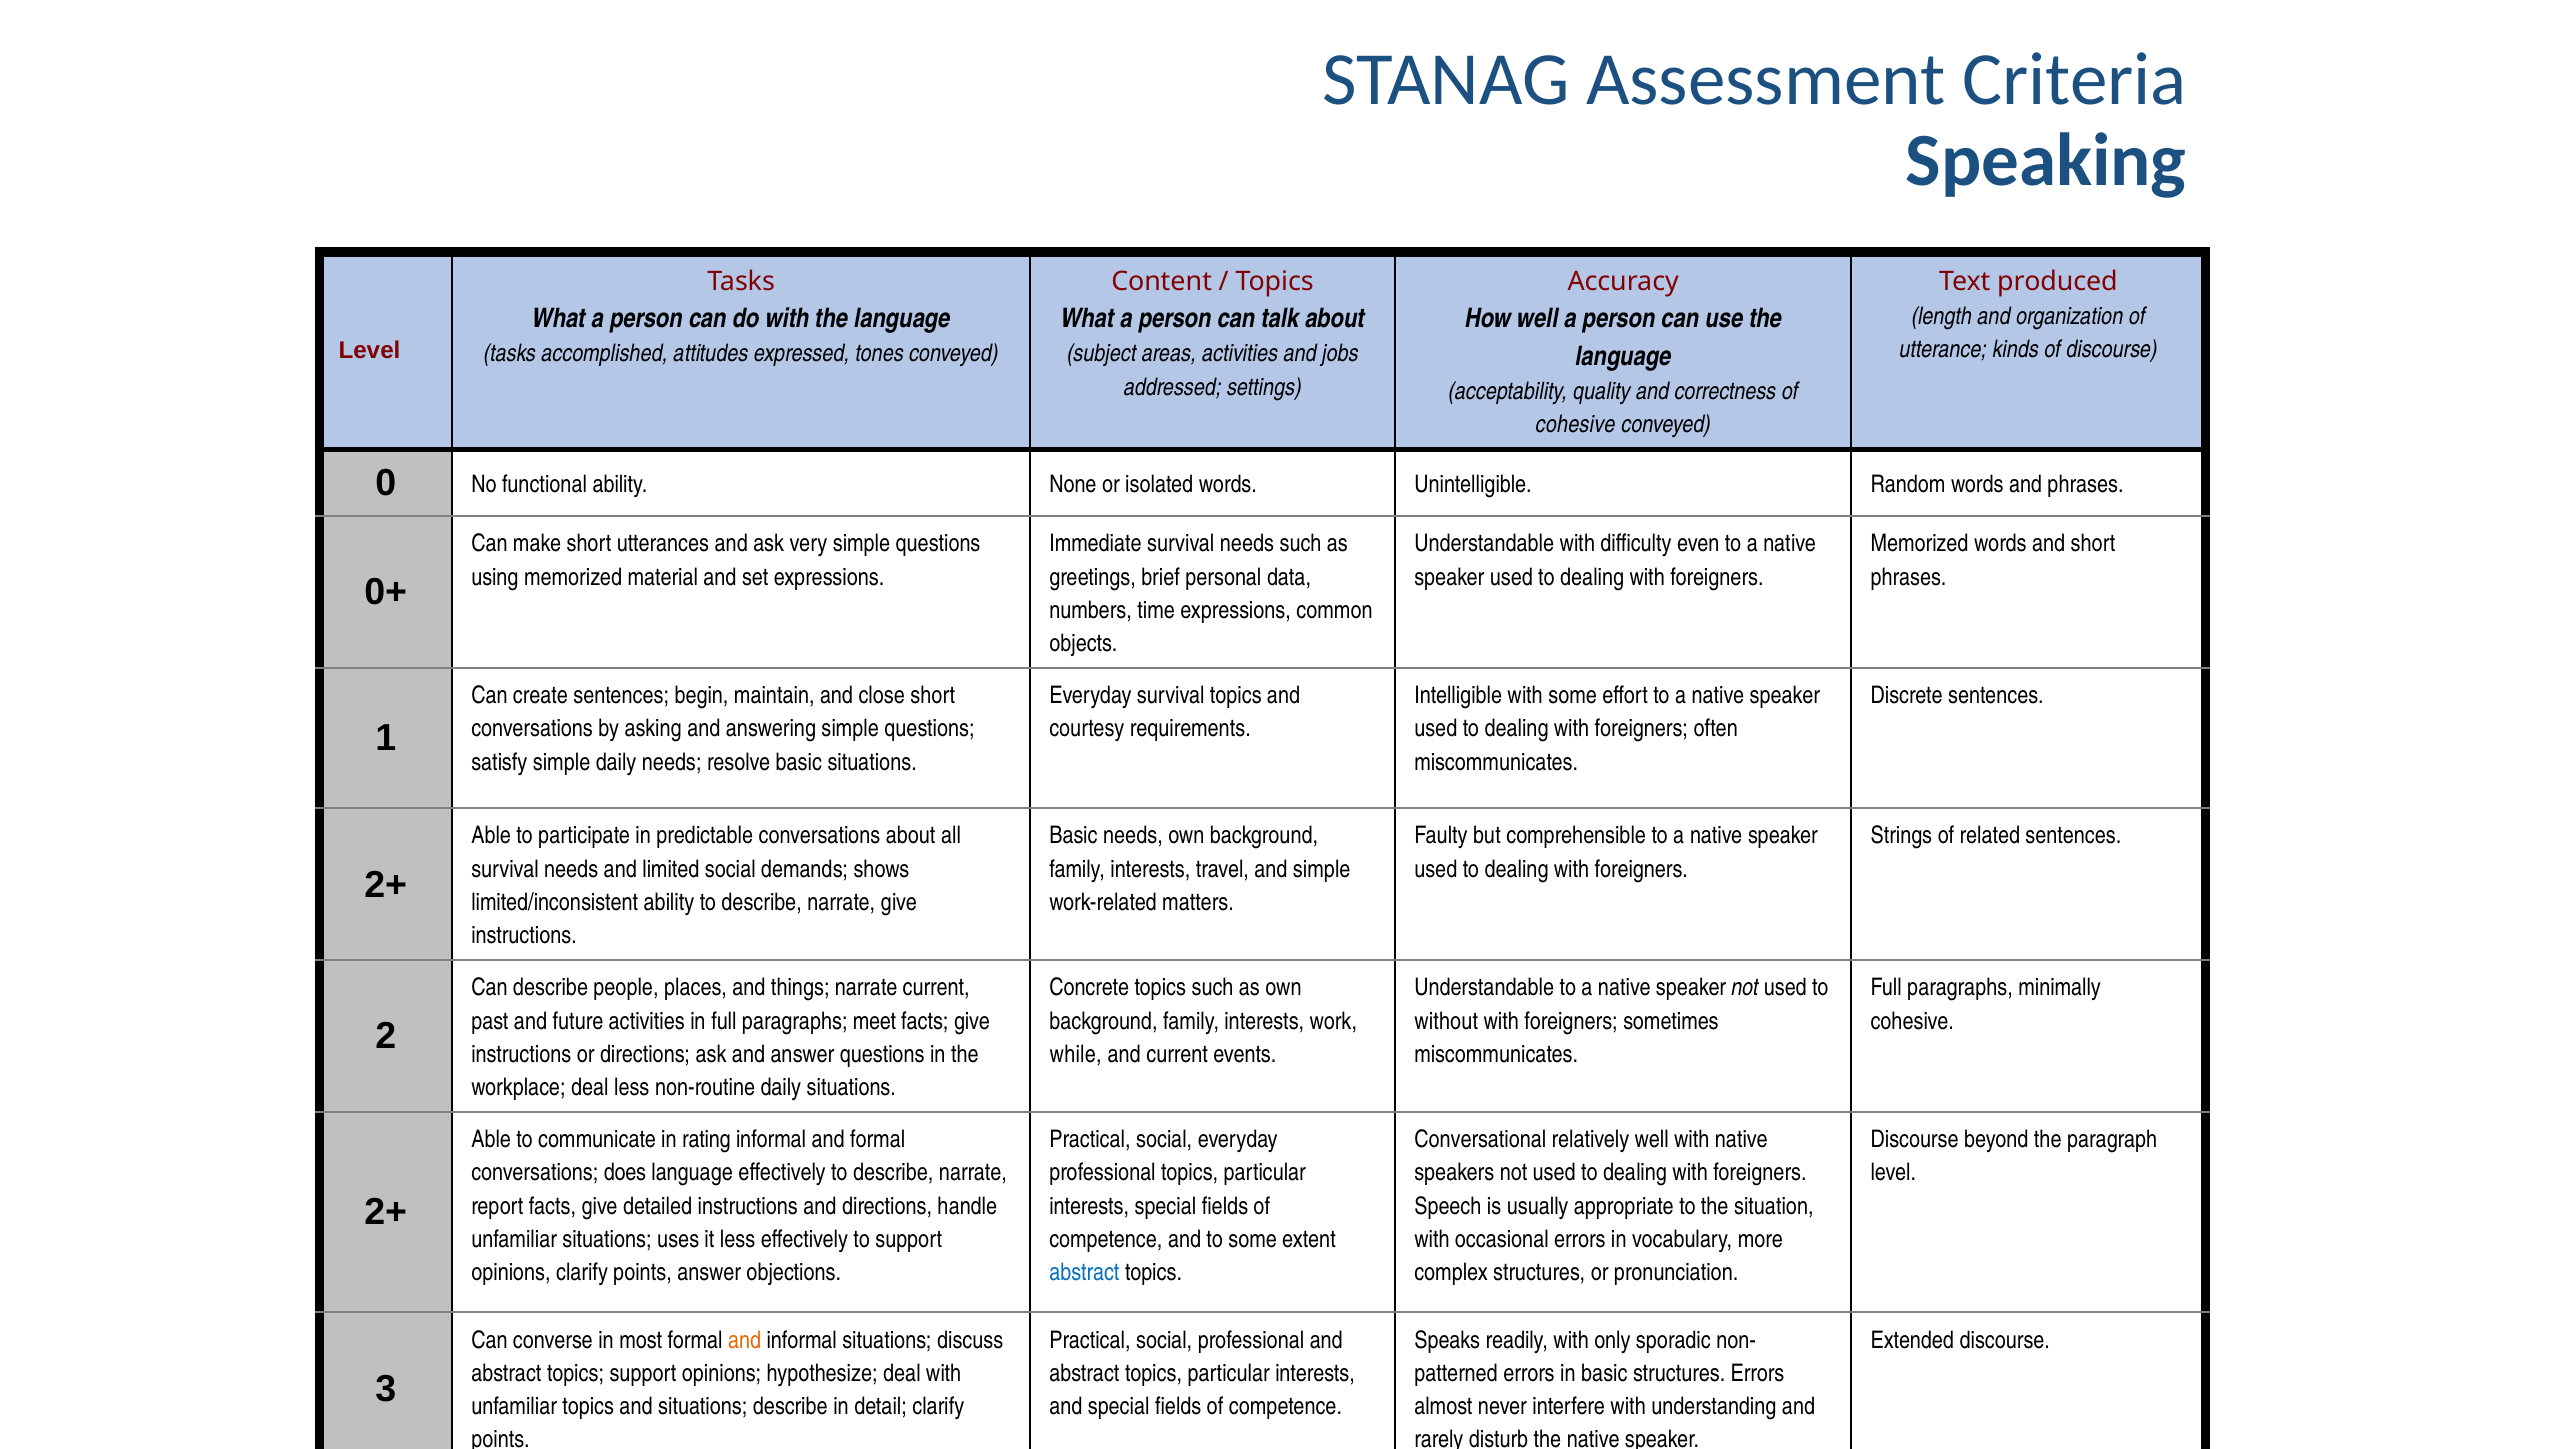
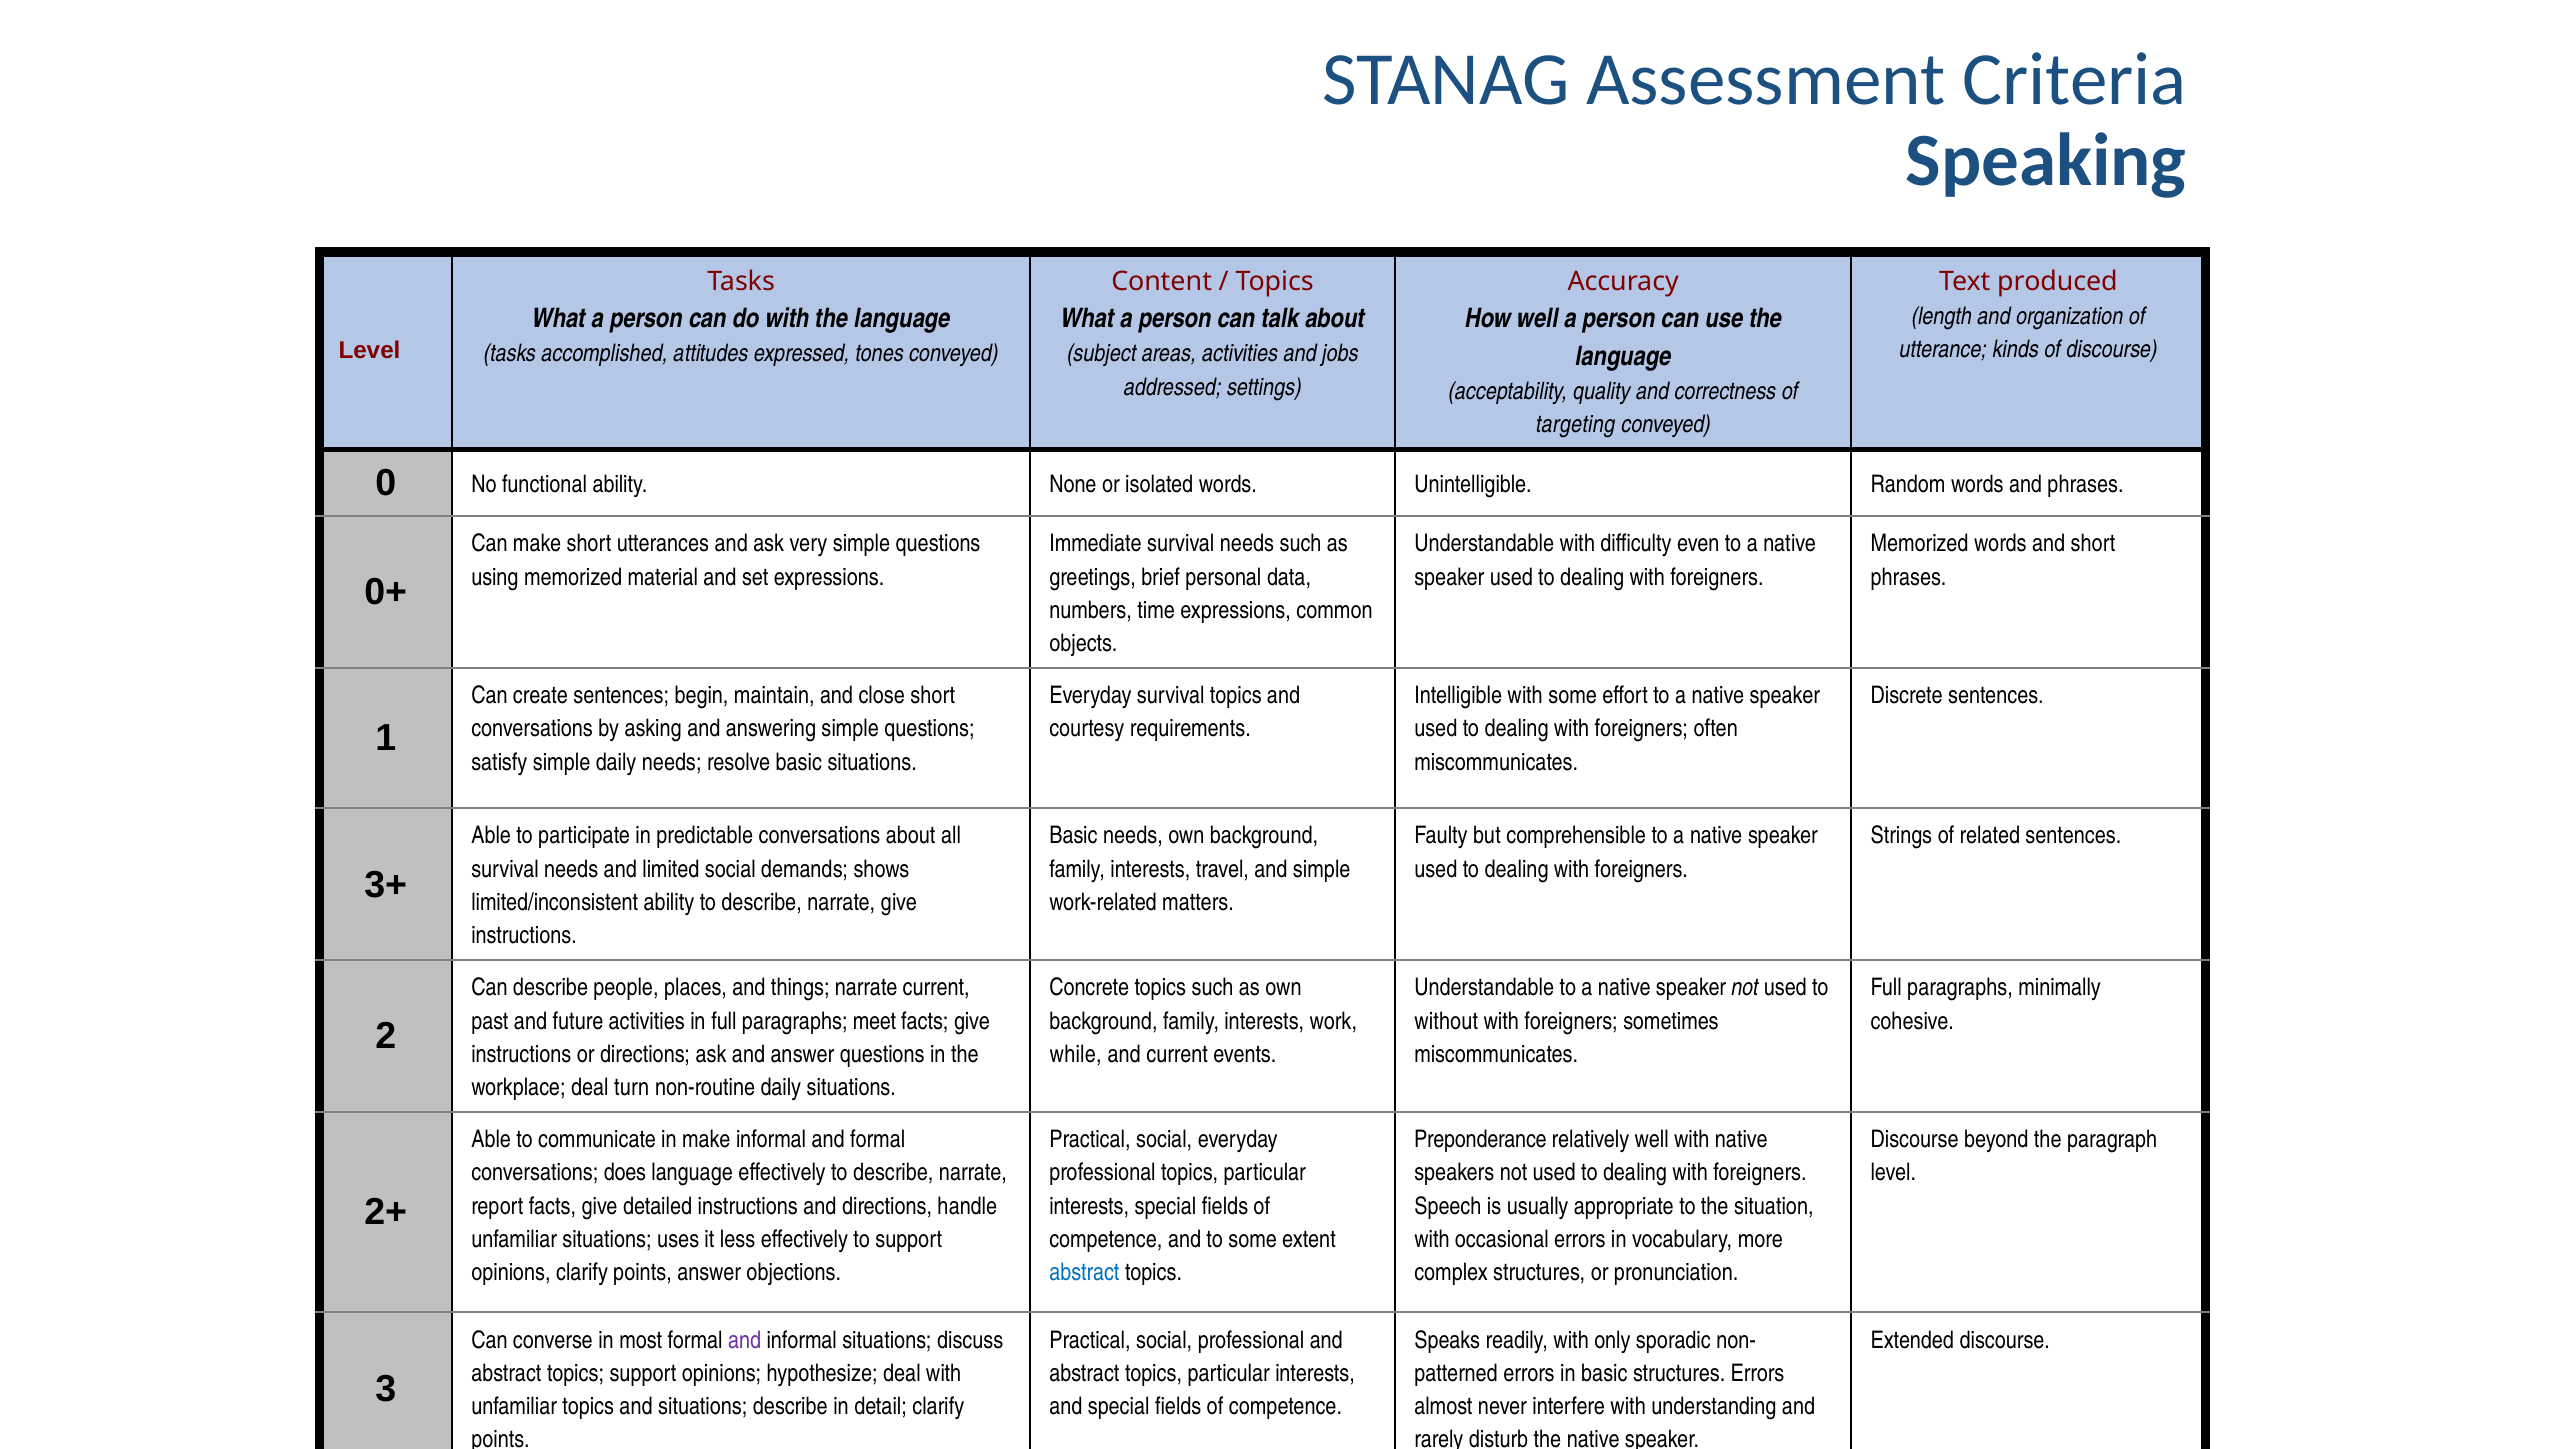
cohesive at (1576, 425): cohesive -> targeting
2+ at (386, 885): 2+ -> 3+
deal less: less -> turn
in rating: rating -> make
Conversational: Conversational -> Preponderance
and at (745, 1340) colour: orange -> purple
